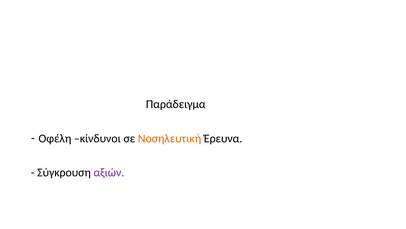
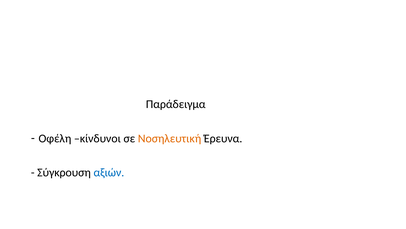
αξιών colour: purple -> blue
